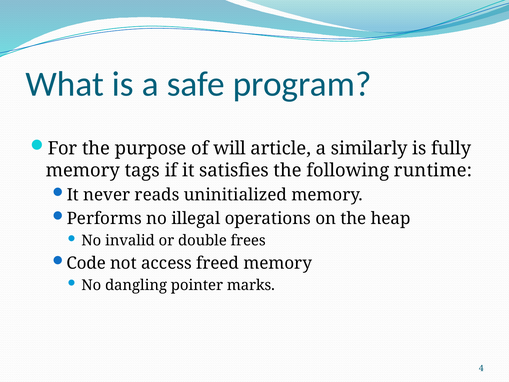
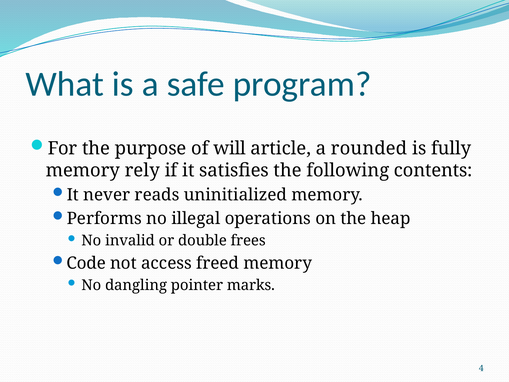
similarly: similarly -> rounded
tags: tags -> rely
runtime: runtime -> contents
